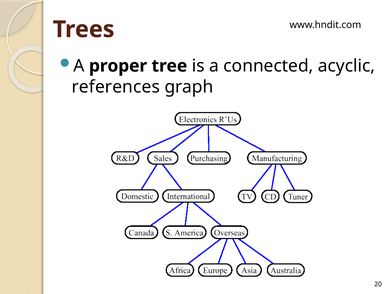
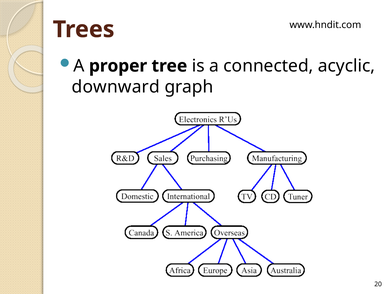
references: references -> downward
